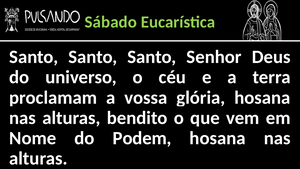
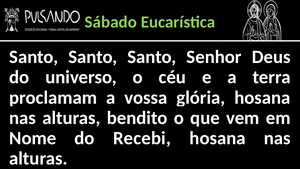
Podem: Podem -> Recebi
